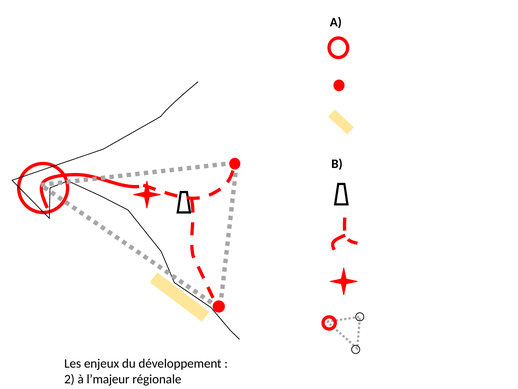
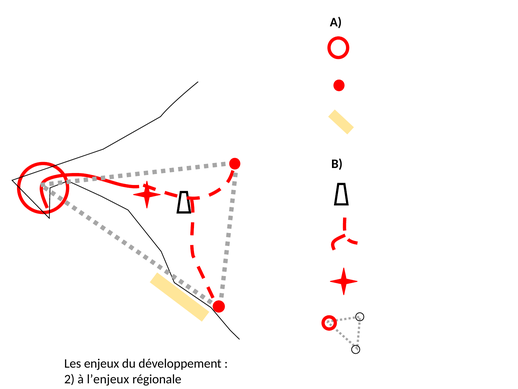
l’majeur: l’majeur -> l’enjeux
